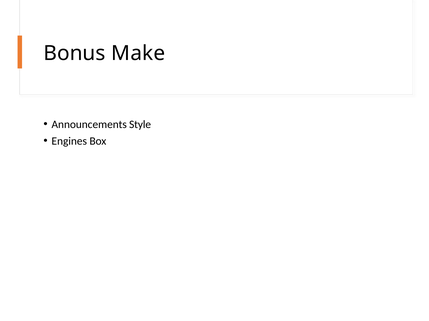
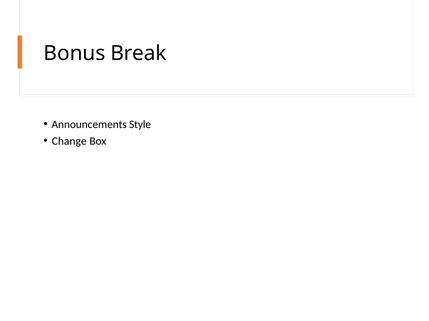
Make: Make -> Break
Engines: Engines -> Change
